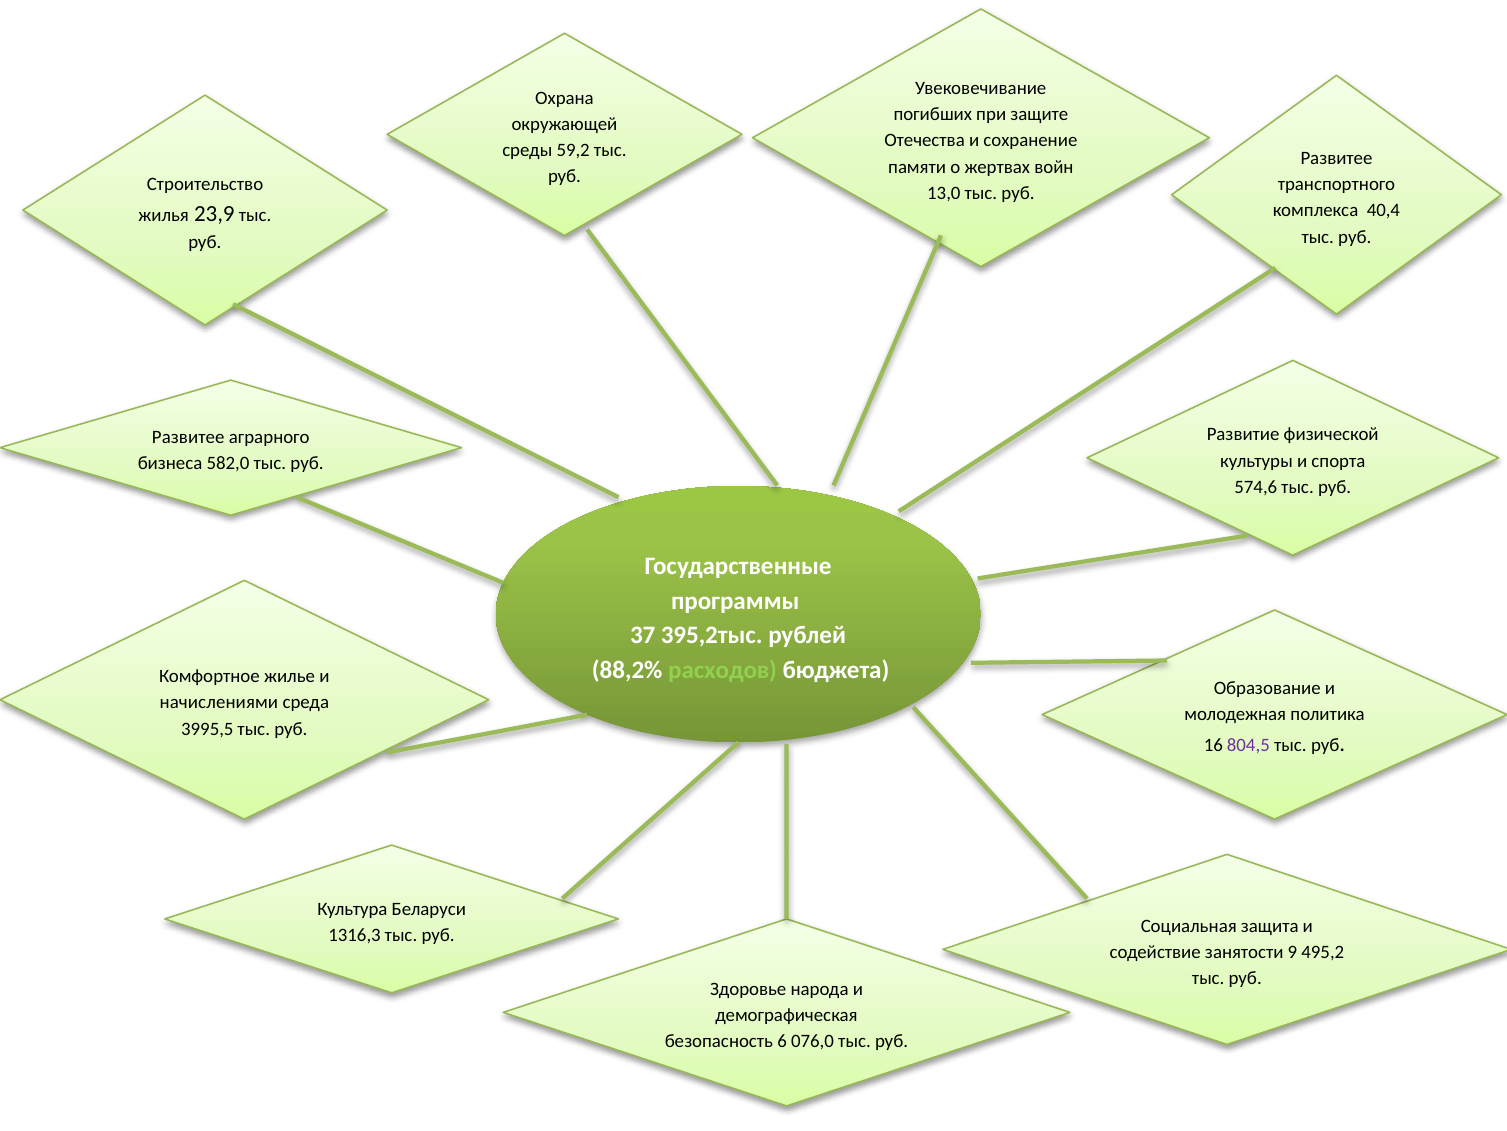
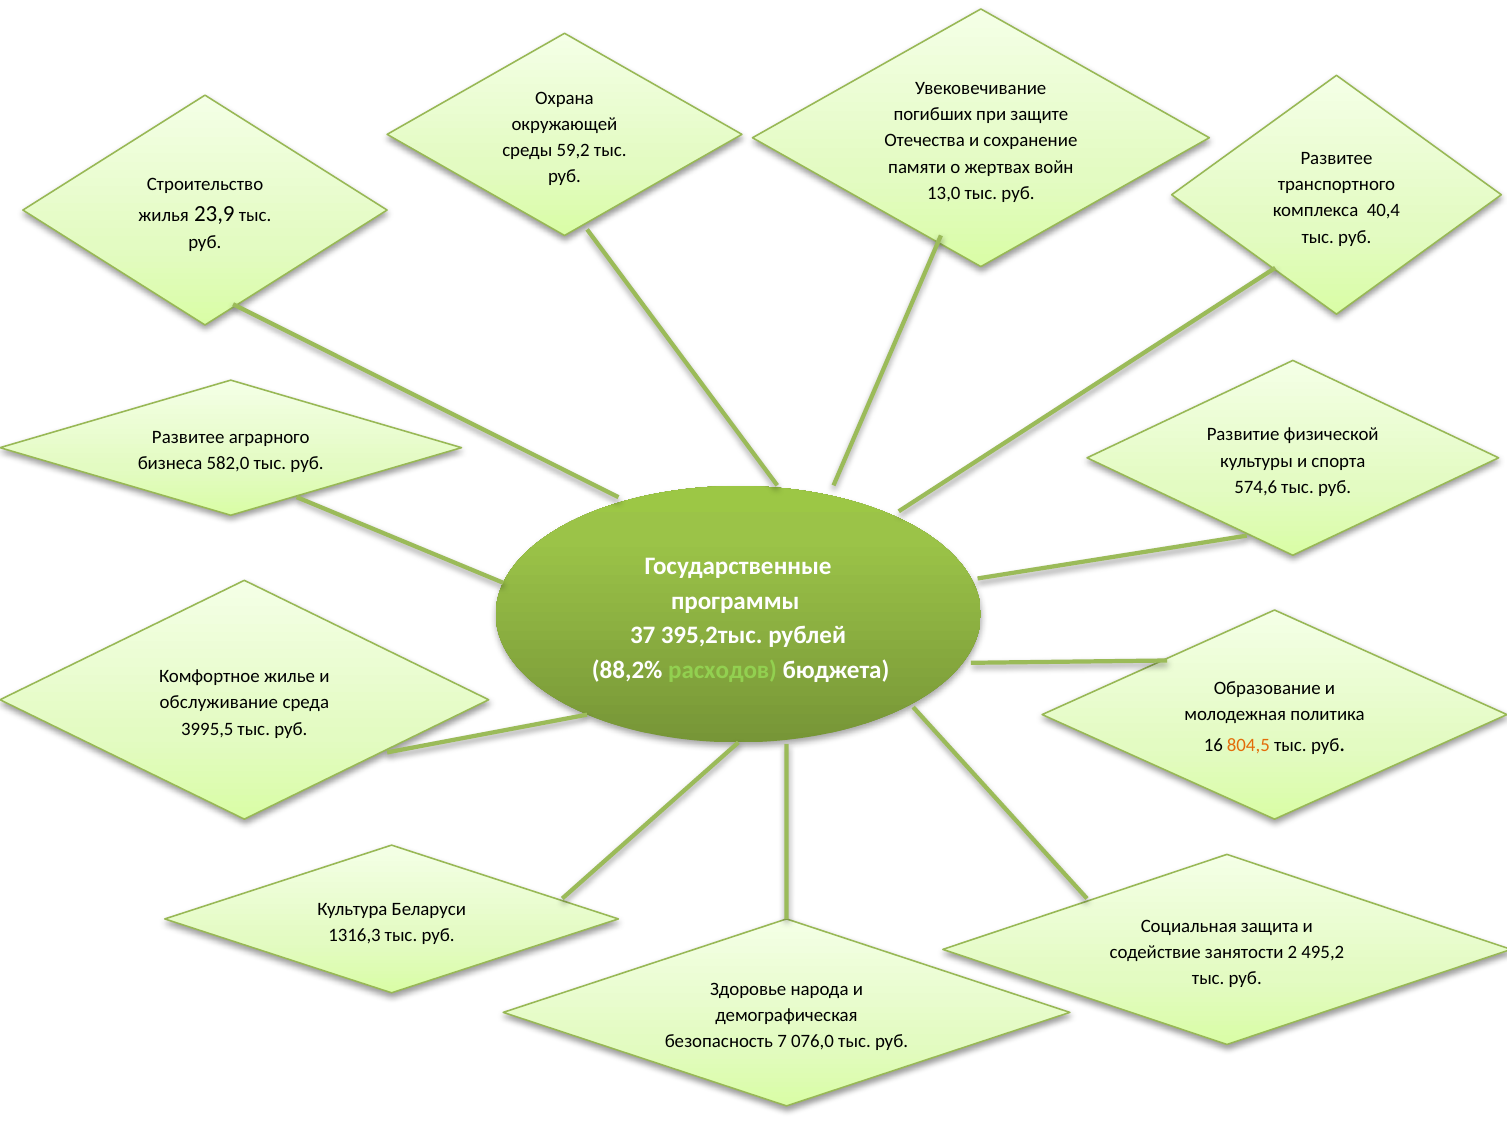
начислениями: начислениями -> обслуживание
804,5 colour: purple -> orange
9: 9 -> 2
6: 6 -> 7
